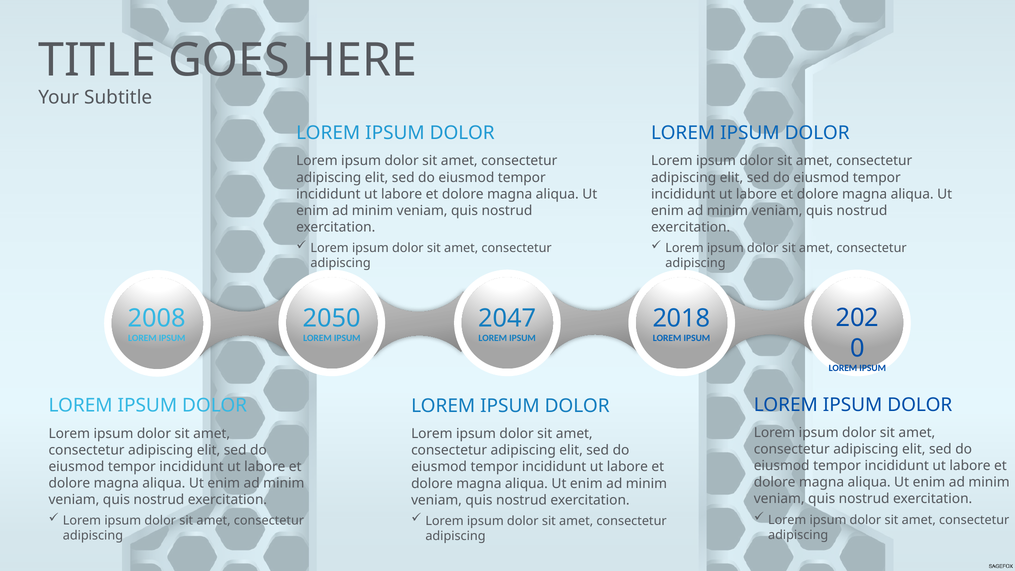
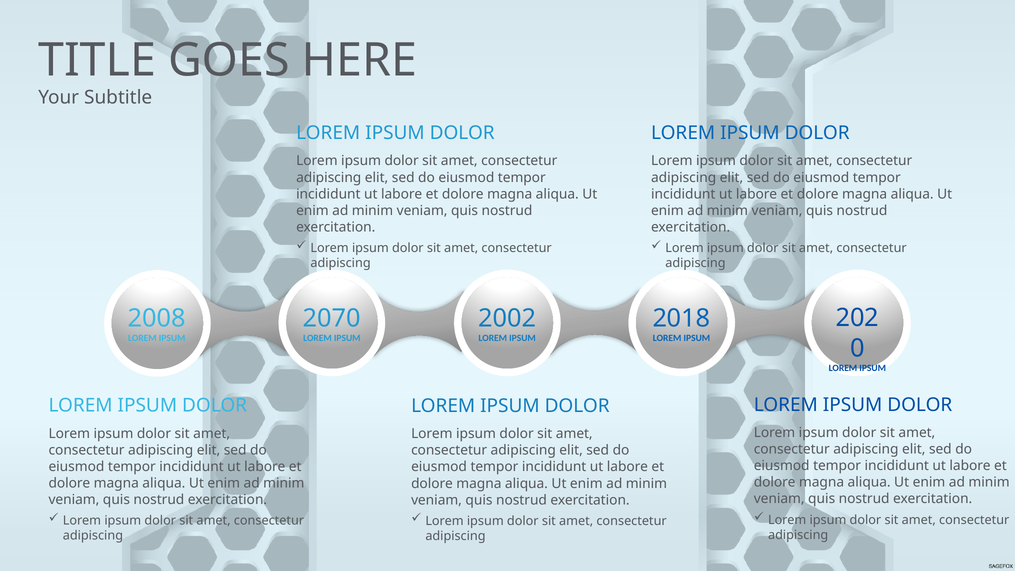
2050: 2050 -> 2070
2047: 2047 -> 2002
